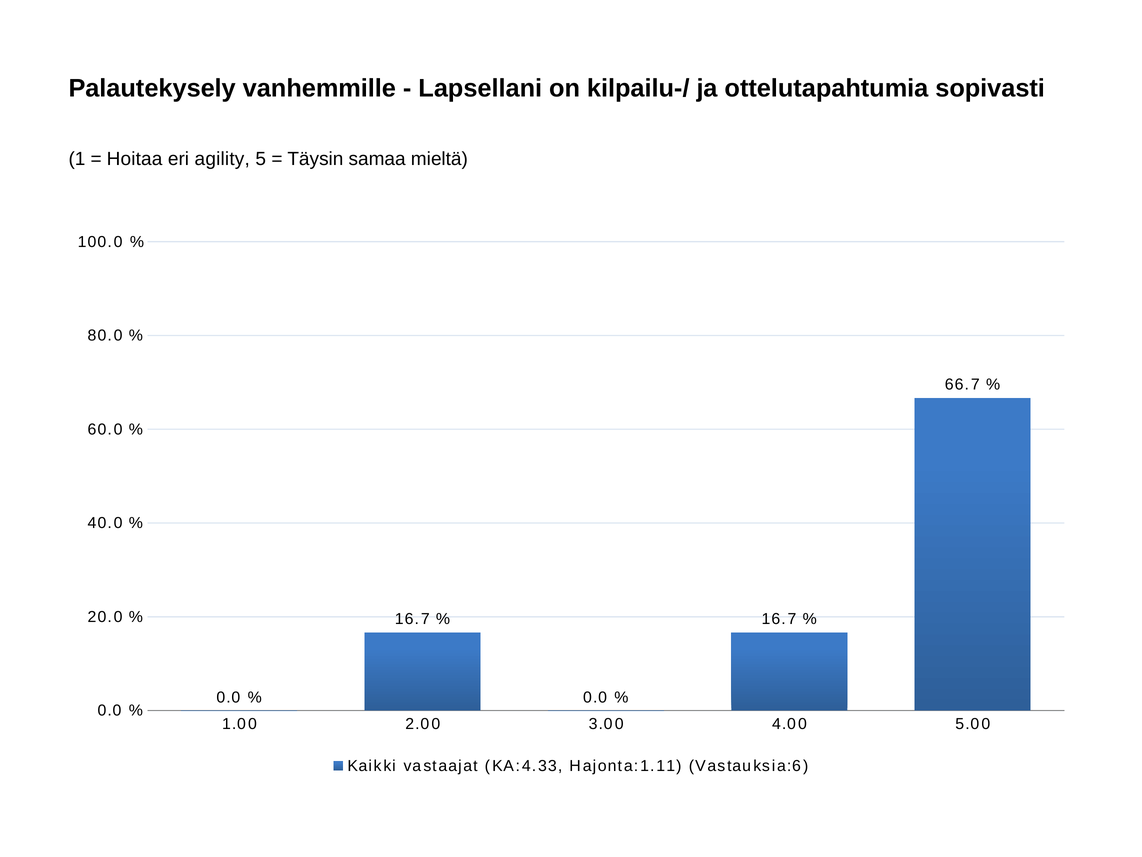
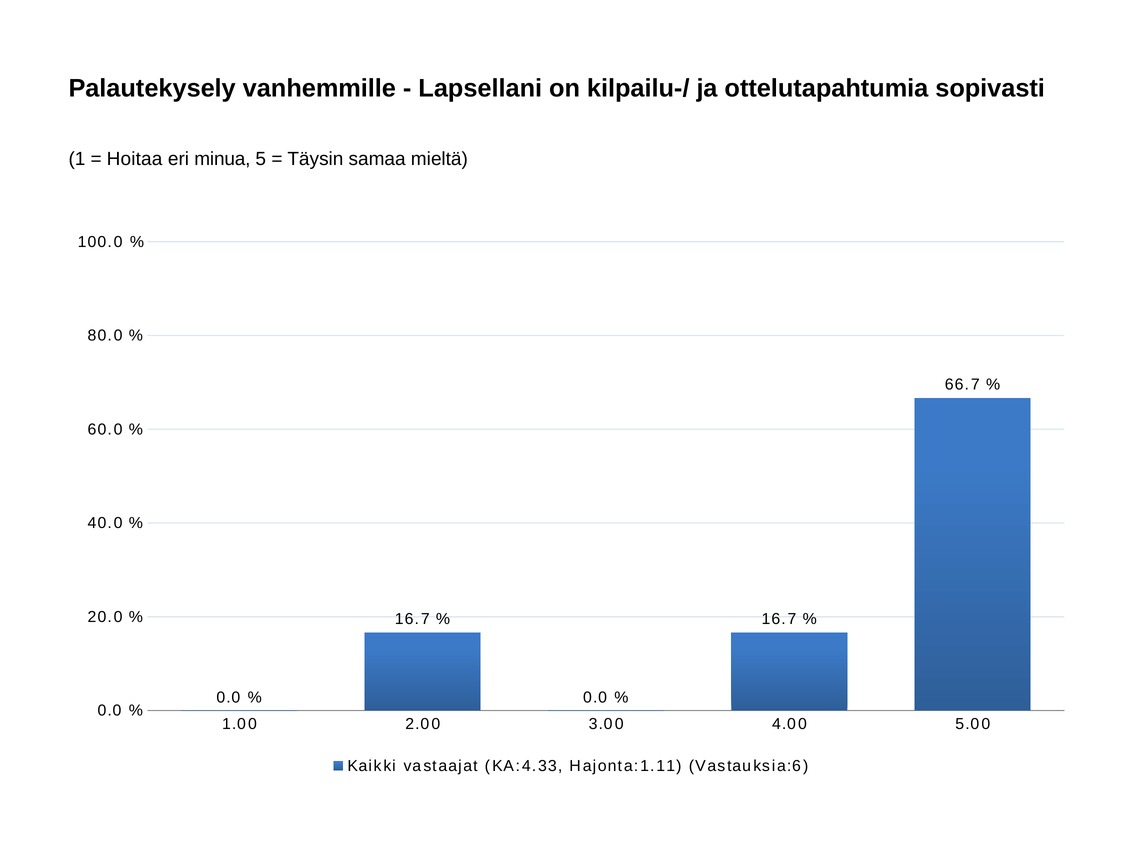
agility: agility -> minua
